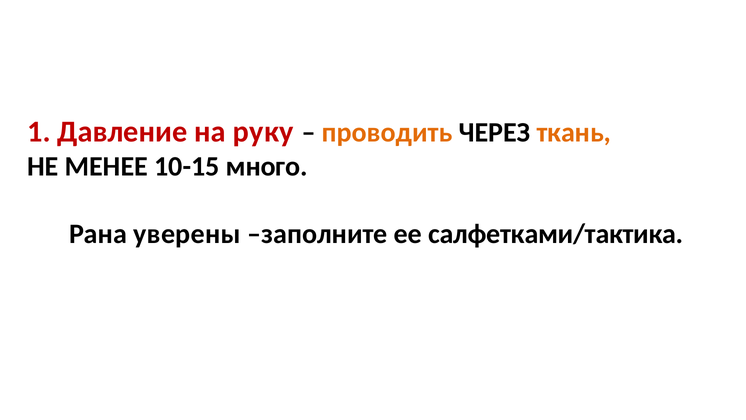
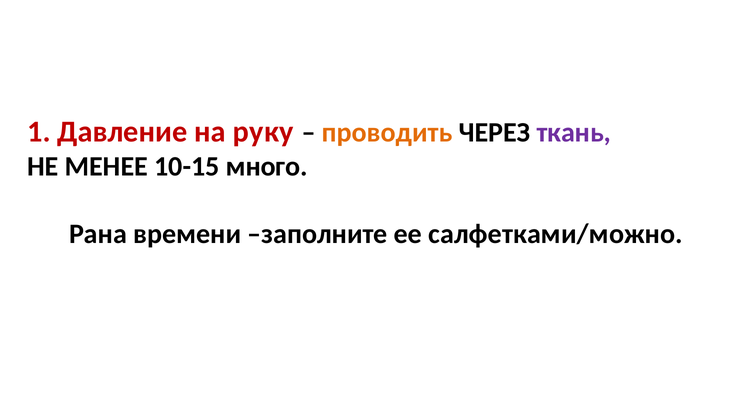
ткань colour: orange -> purple
уверены: уверены -> времени
салфетками/тактика: салфетками/тактика -> салфетками/можно
